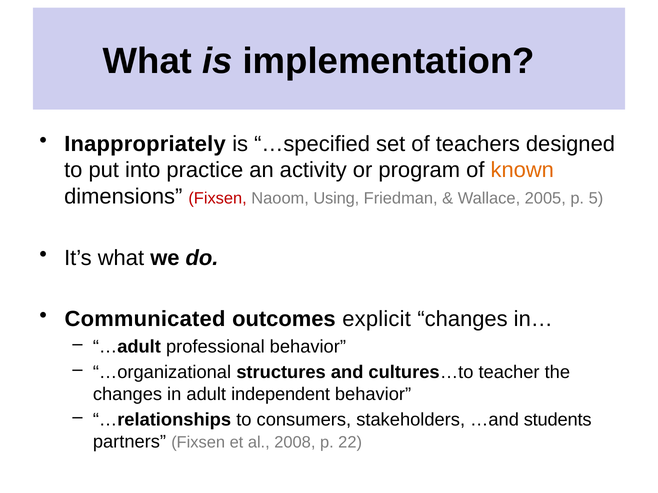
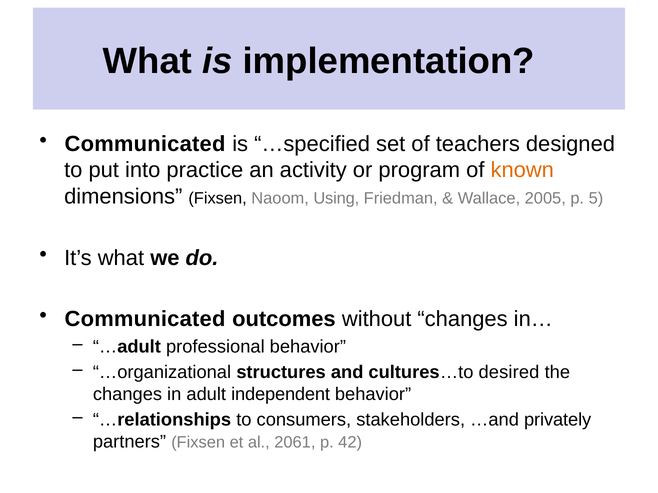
Inappropriately at (145, 144): Inappropriately -> Communicated
Fixsen at (218, 199) colour: red -> black
explicit: explicit -> without
teacher: teacher -> desired
students: students -> privately
2008: 2008 -> 2061
22: 22 -> 42
